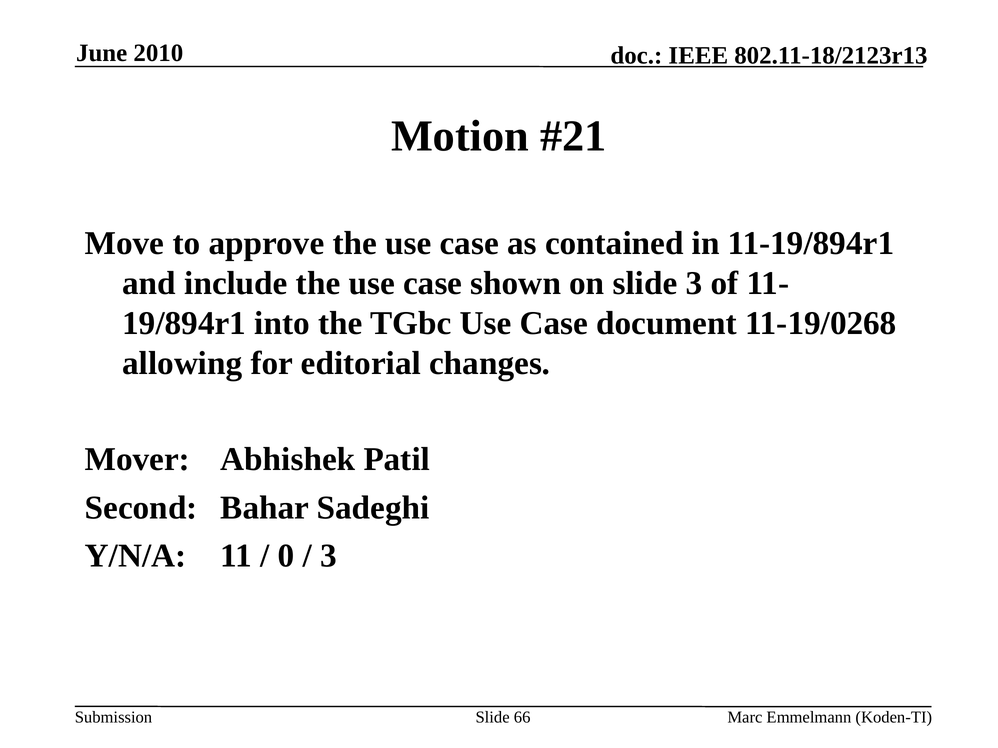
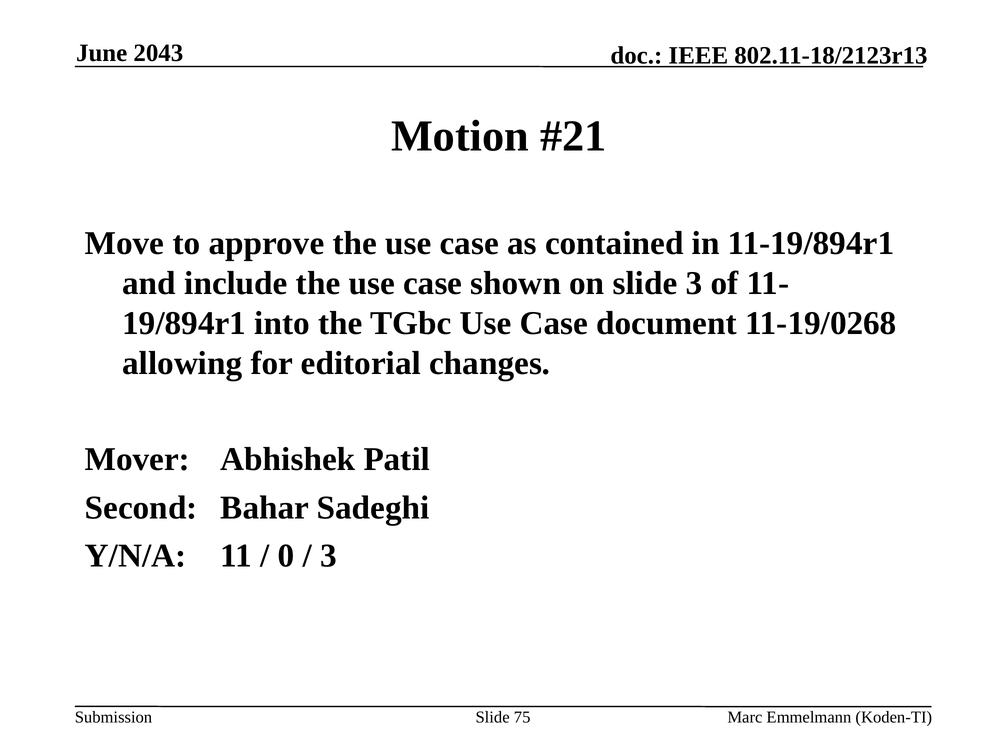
2010: 2010 -> 2043
66: 66 -> 75
